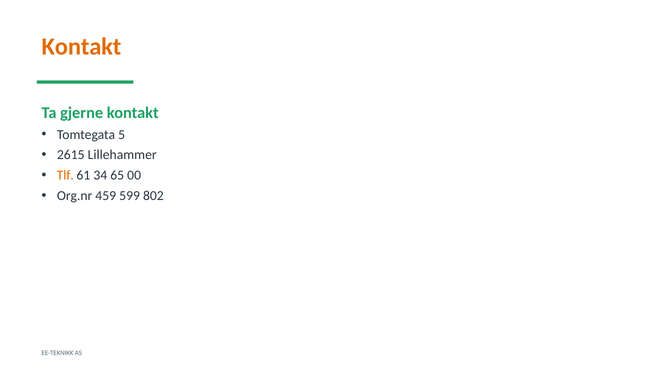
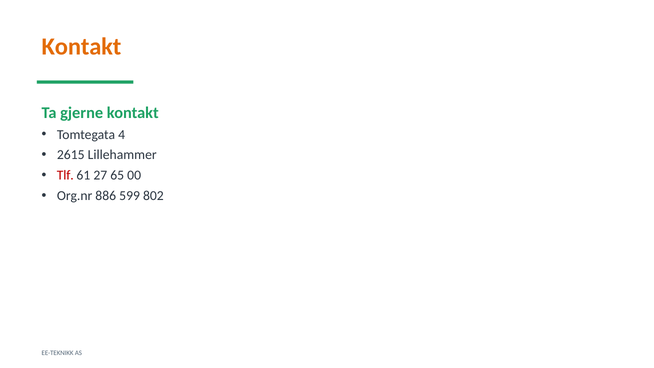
5: 5 -> 4
Tlf colour: orange -> red
34: 34 -> 27
459: 459 -> 886
